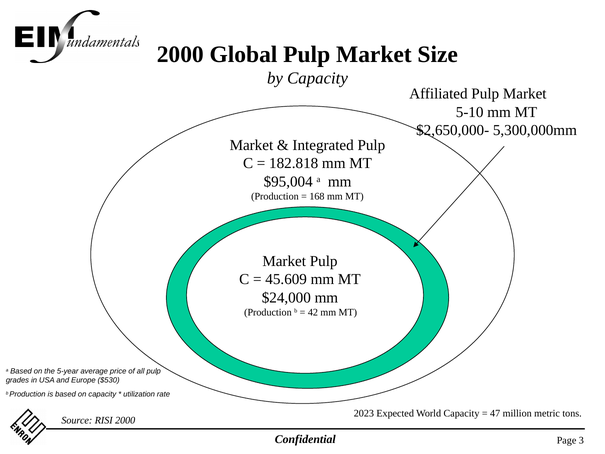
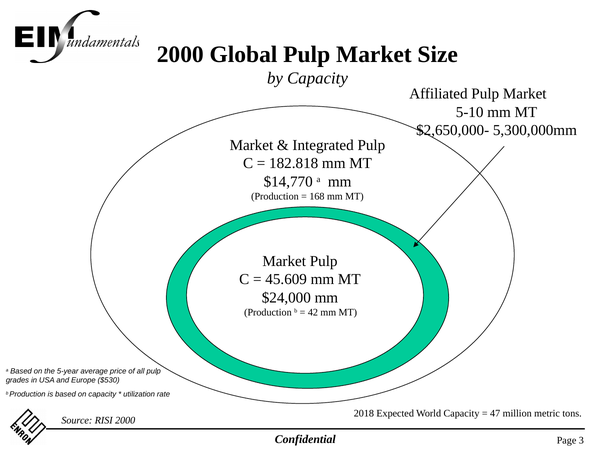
$95,004: $95,004 -> $14,770
2023: 2023 -> 2018
